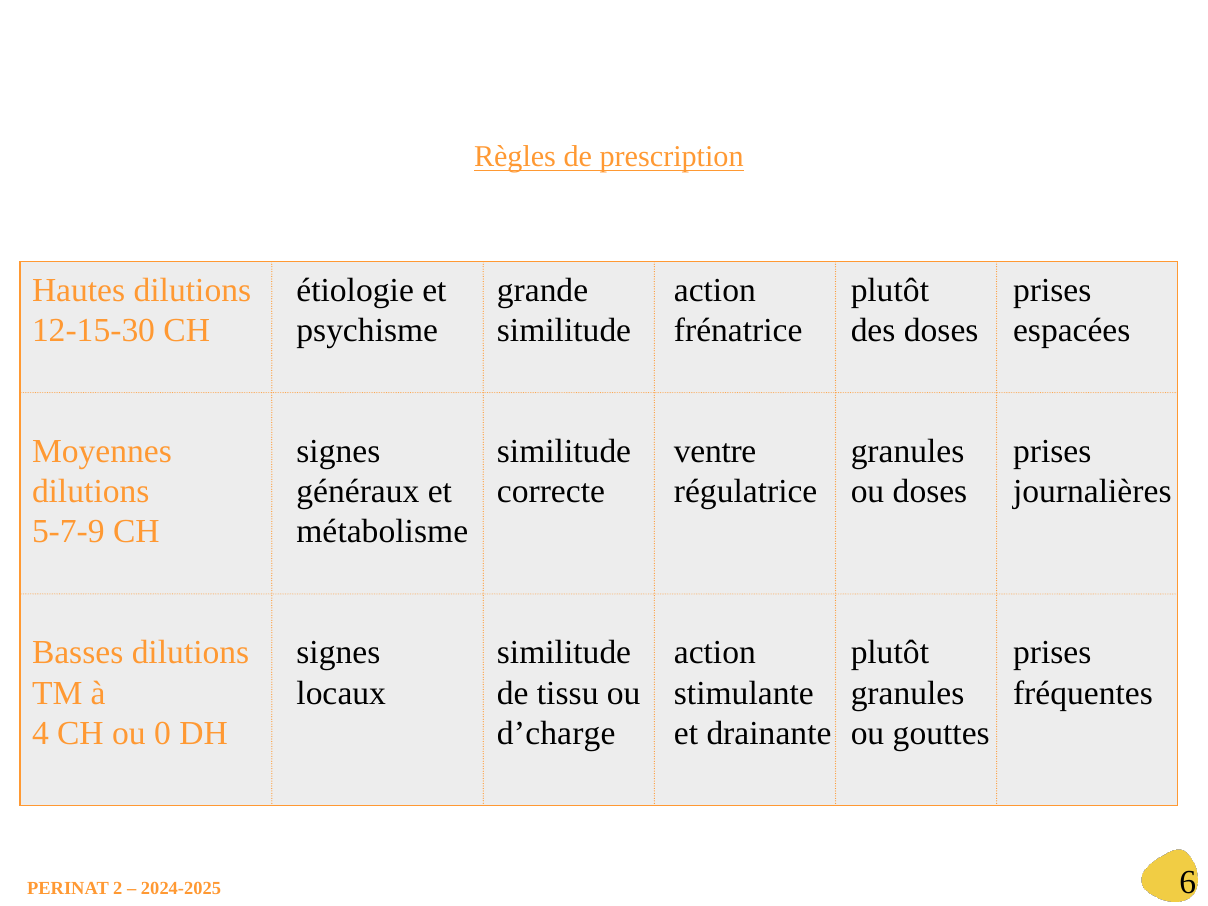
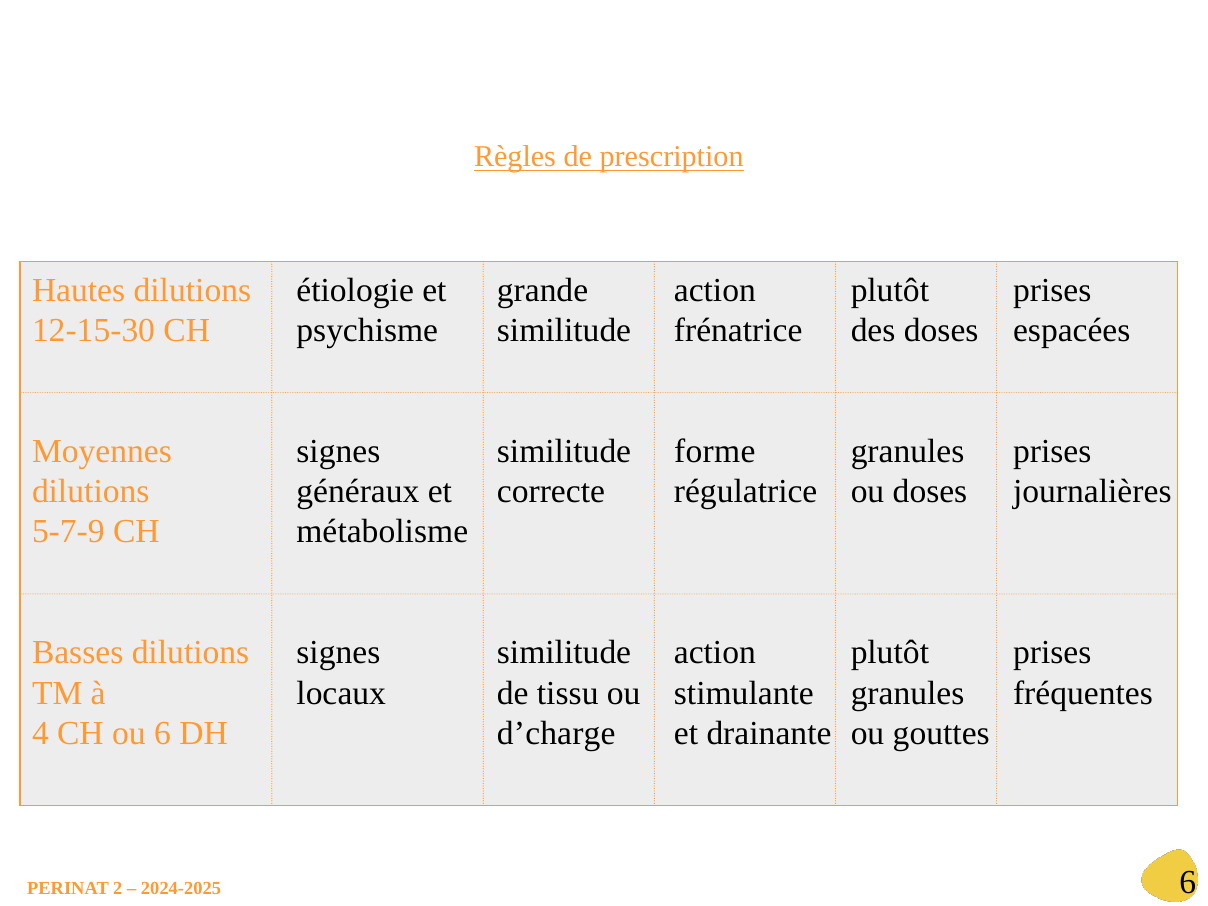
ventre: ventre -> forme
ou 0: 0 -> 6
